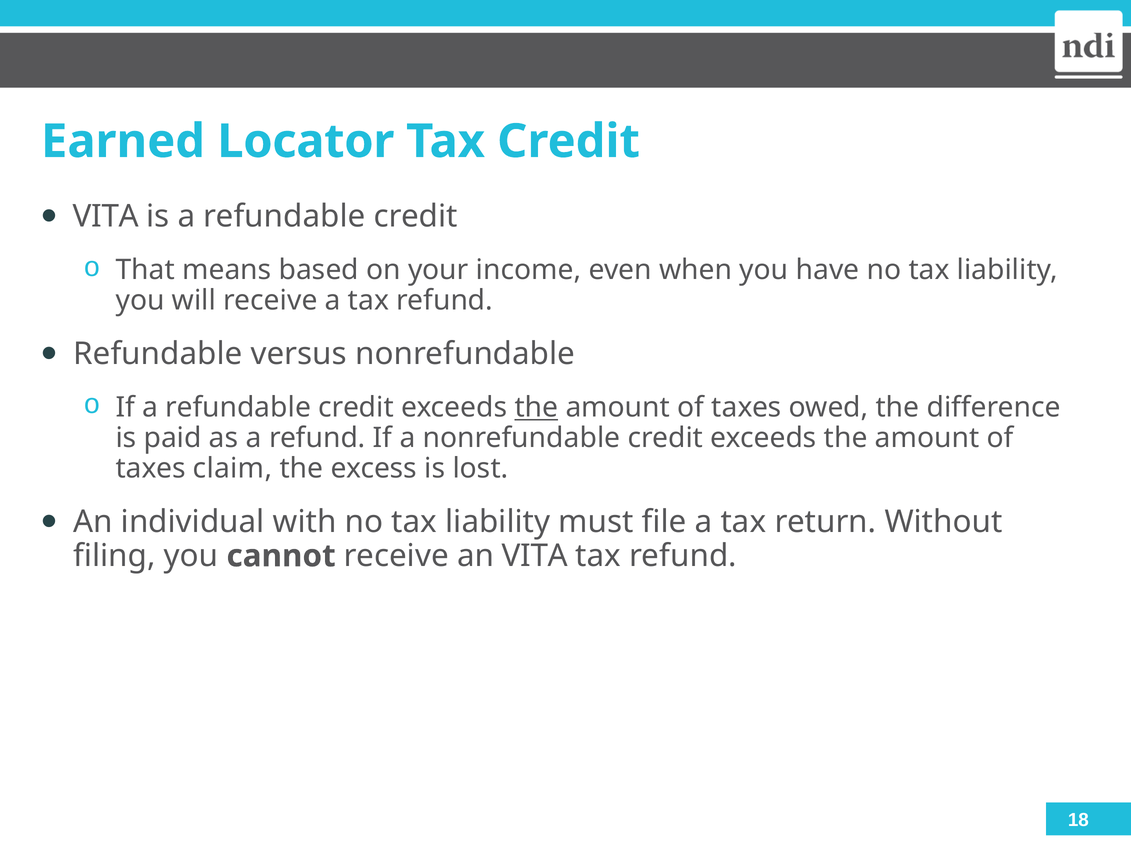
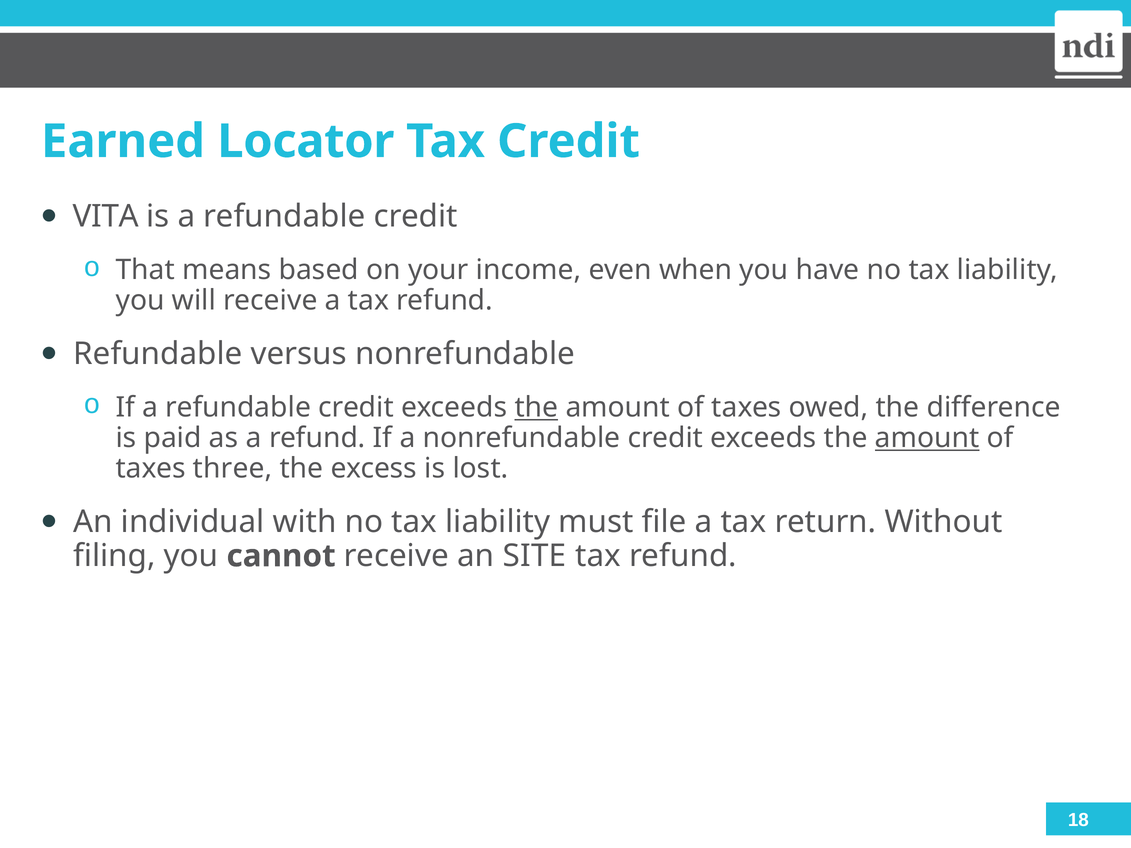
amount at (927, 438) underline: none -> present
claim: claim -> three
an VITA: VITA -> SITE
